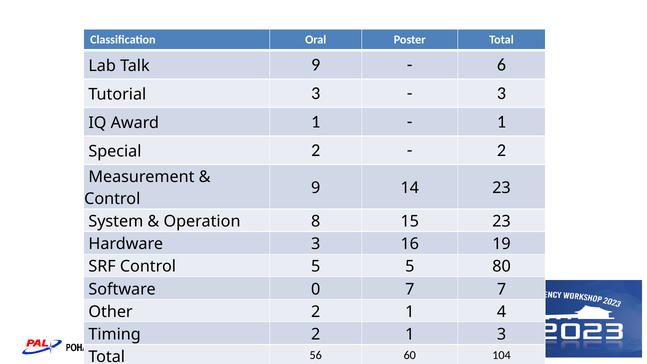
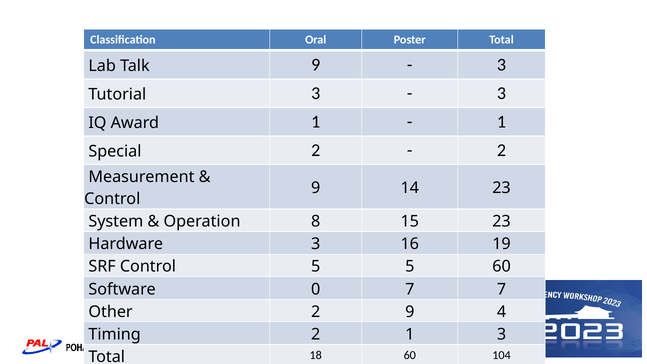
6 at (502, 65): 6 -> 3
5 80: 80 -> 60
Other 2 1: 1 -> 9
56: 56 -> 18
